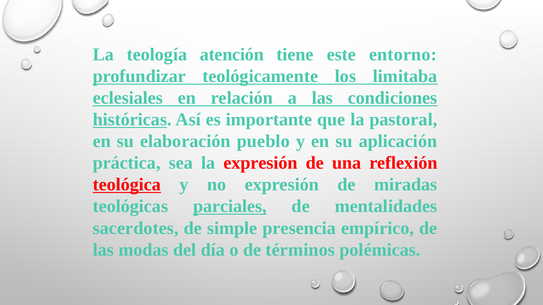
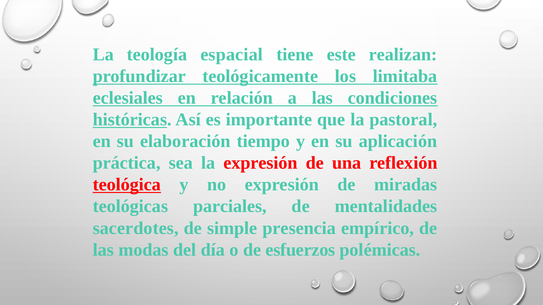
atención: atención -> espacial
entorno: entorno -> realizan
pueblo: pueblo -> tiempo
parciales underline: present -> none
términos: términos -> esfuerzos
